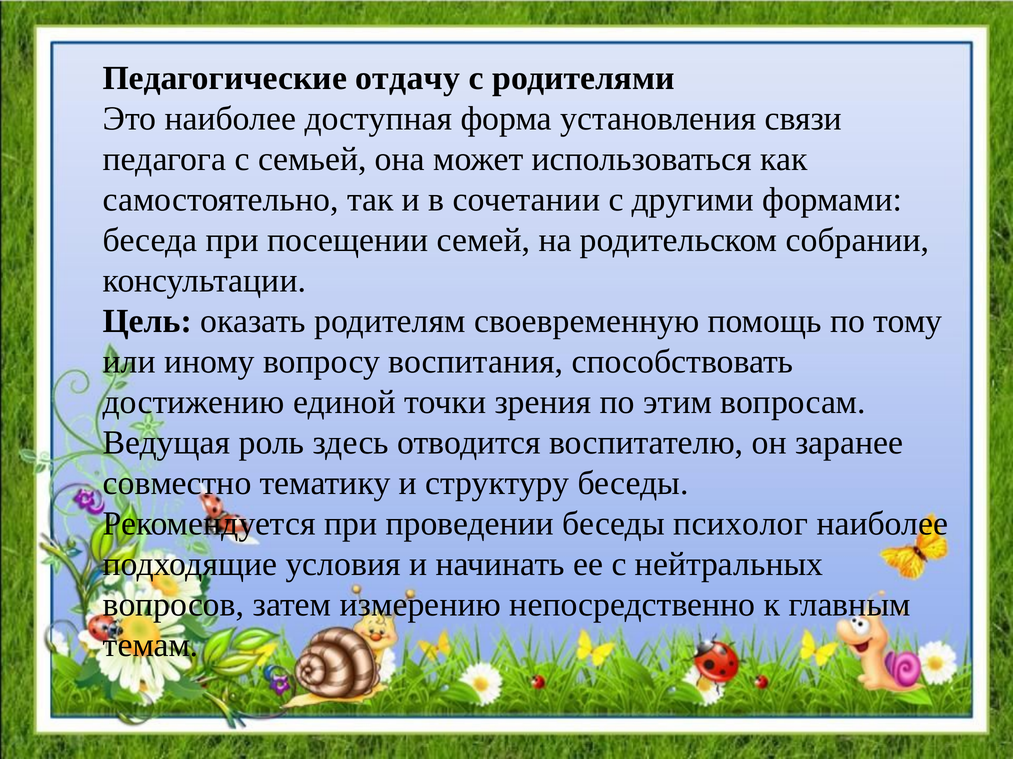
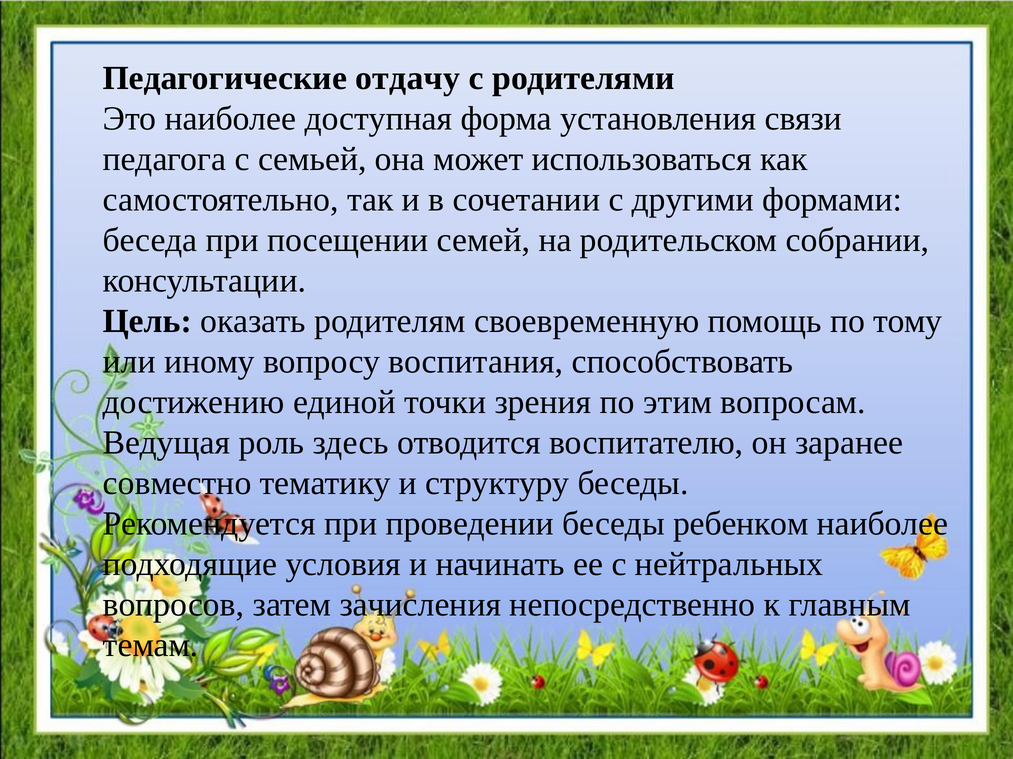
психолог: психолог -> ребенком
измерению: измерению -> зачисления
